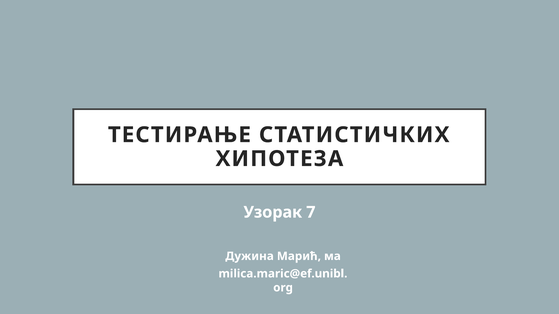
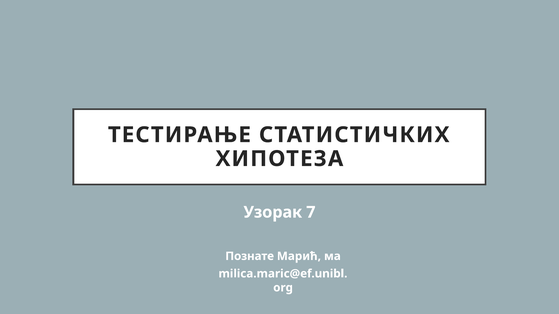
Дужина: Дужина -> Познате
